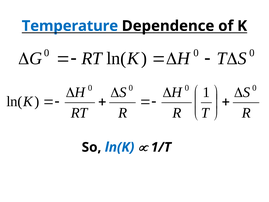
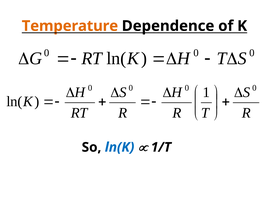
Temperature colour: blue -> orange
